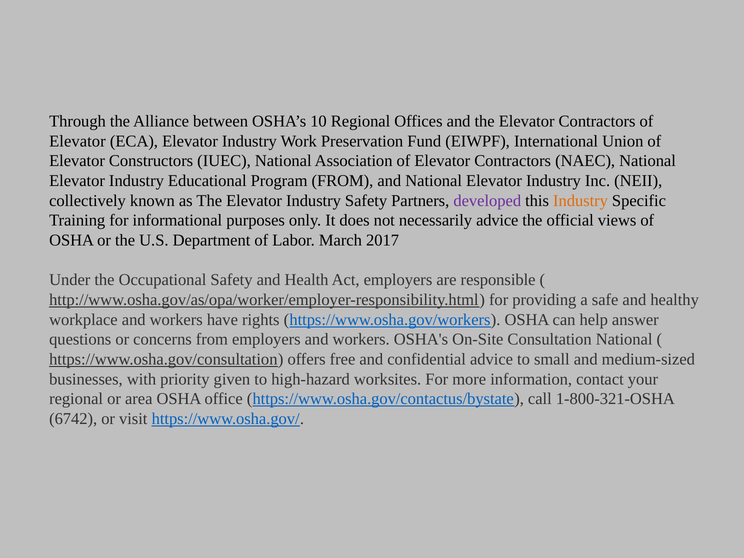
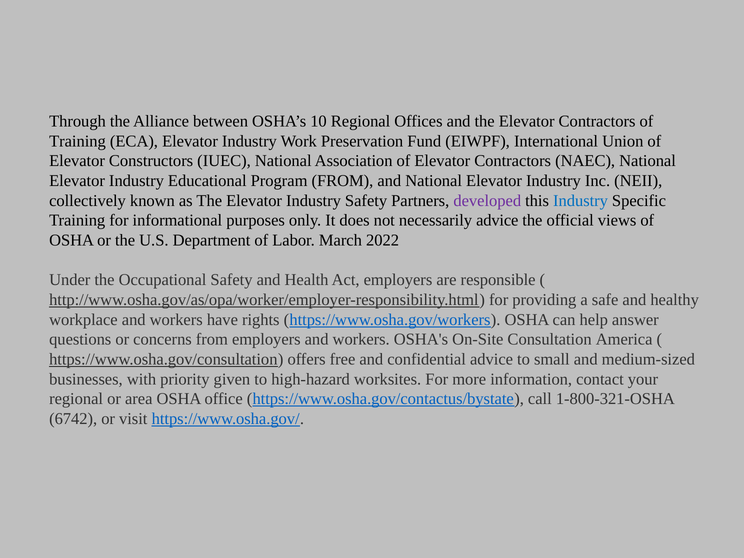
Elevator at (77, 141): Elevator -> Training
Industry at (581, 201) colour: orange -> blue
2017: 2017 -> 2022
Consultation National: National -> America
